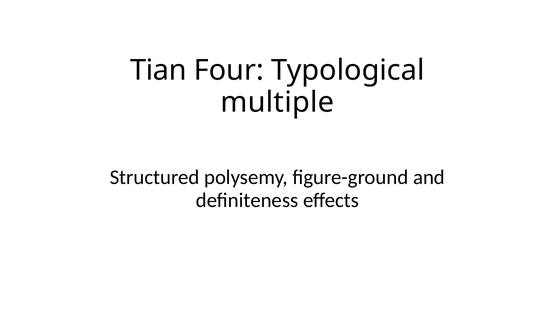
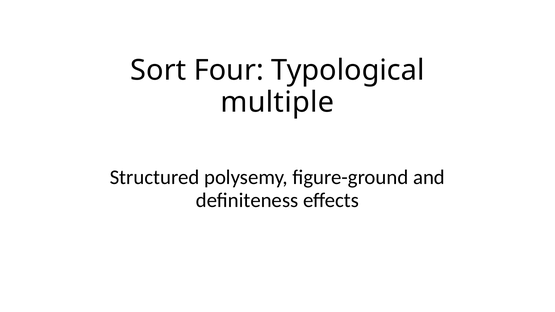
Tian: Tian -> Sort
